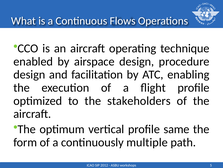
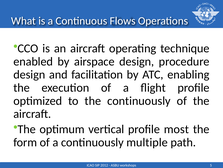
the stakeholders: stakeholders -> continuously
same: same -> most
